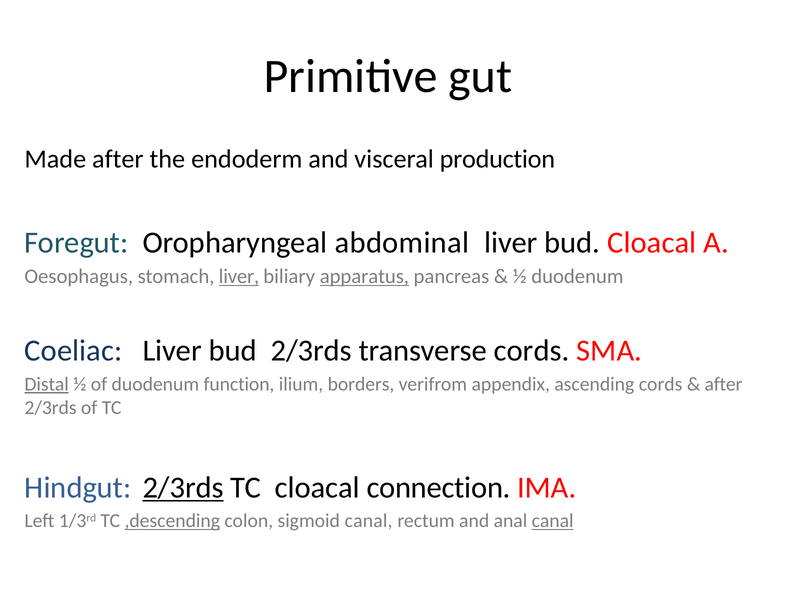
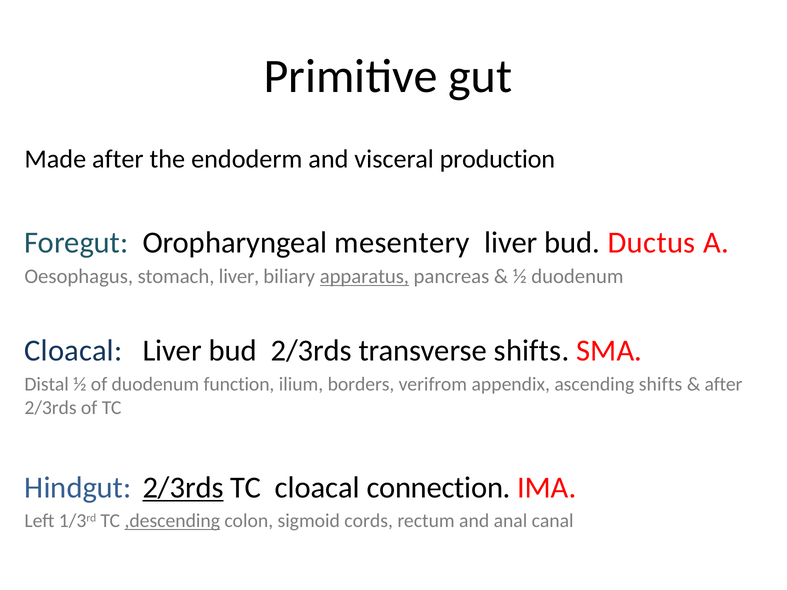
abdominal: abdominal -> mesentery
bud Cloacal: Cloacal -> Ductus
liver at (239, 277) underline: present -> none
Coeliac at (73, 351): Coeliac -> Cloacal
transverse cords: cords -> shifts
Distal underline: present -> none
ascending cords: cords -> shifts
sigmoid canal: canal -> cords
canal at (553, 521) underline: present -> none
